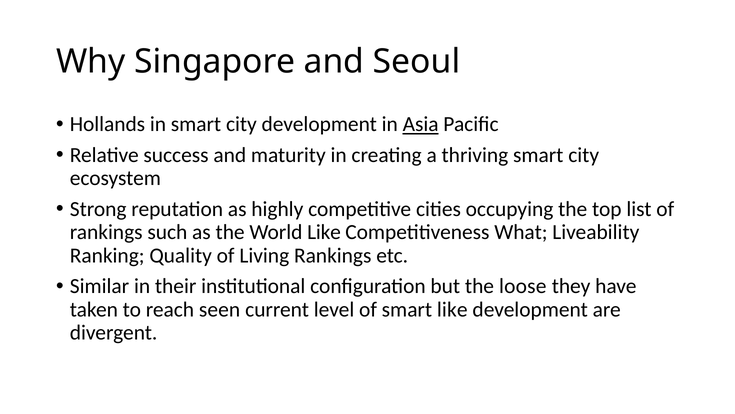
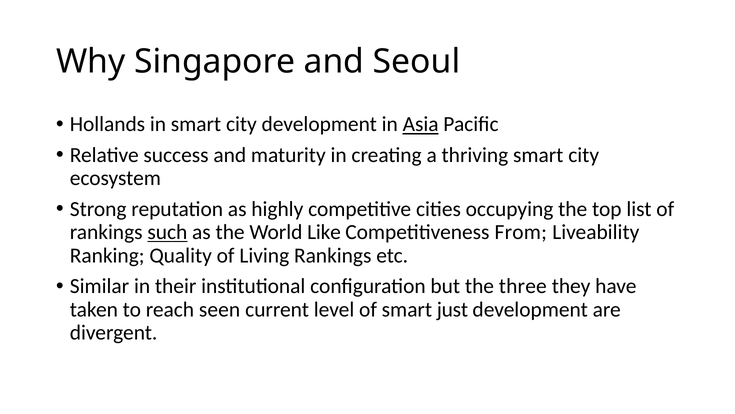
such underline: none -> present
What: What -> From
loose: loose -> three
smart like: like -> just
